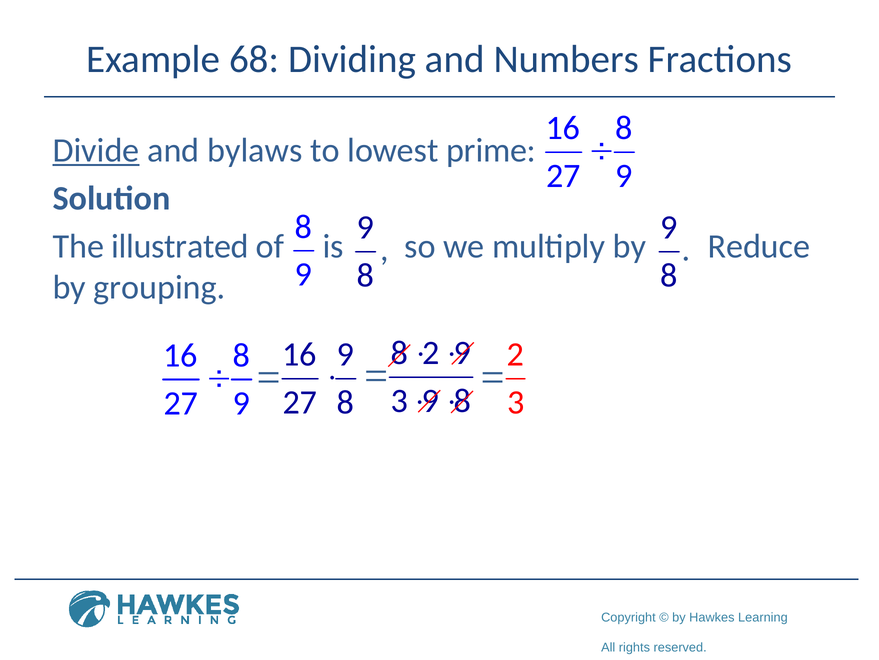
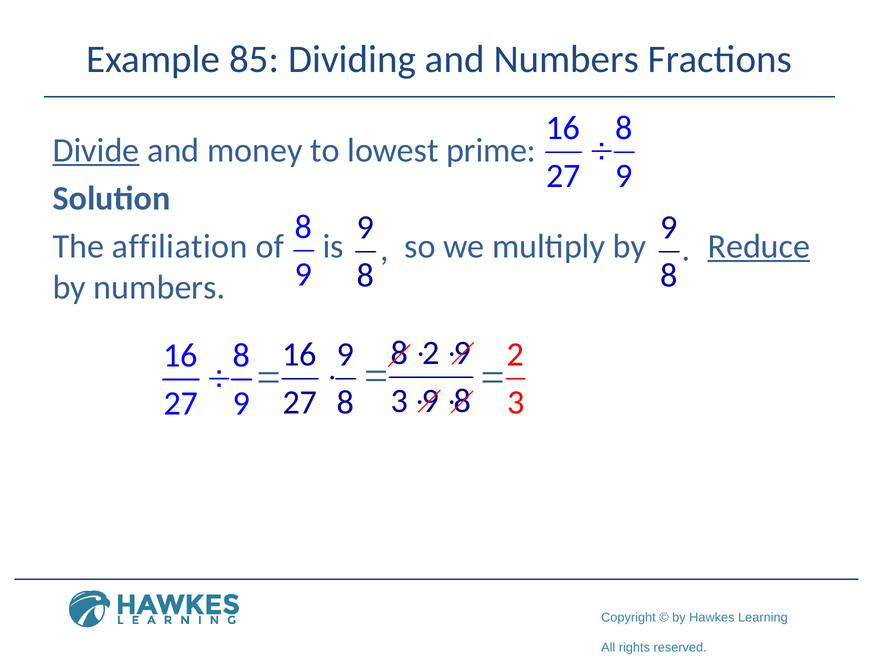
68: 68 -> 85
bylaws: bylaws -> money
illustrated: illustrated -> affiliation
Reduce underline: none -> present
by grouping: grouping -> numbers
